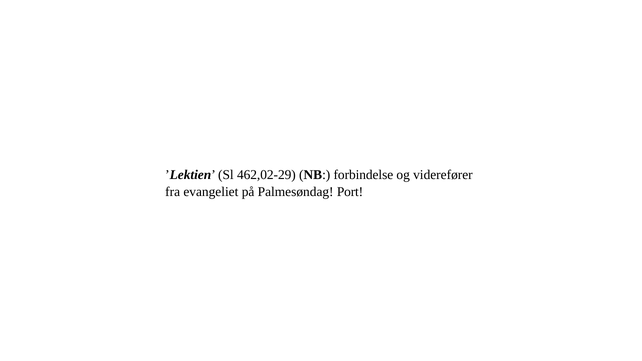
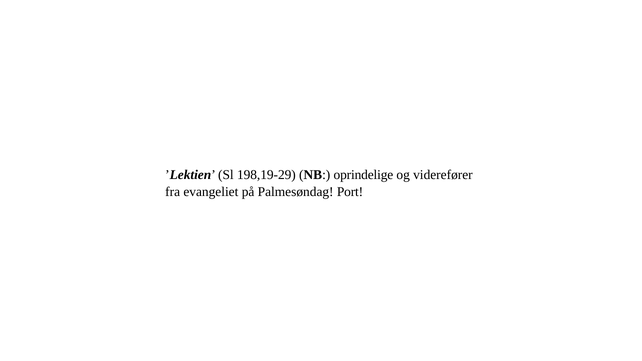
462,02-29: 462,02-29 -> 198,19-29
forbindelse: forbindelse -> oprindelige
